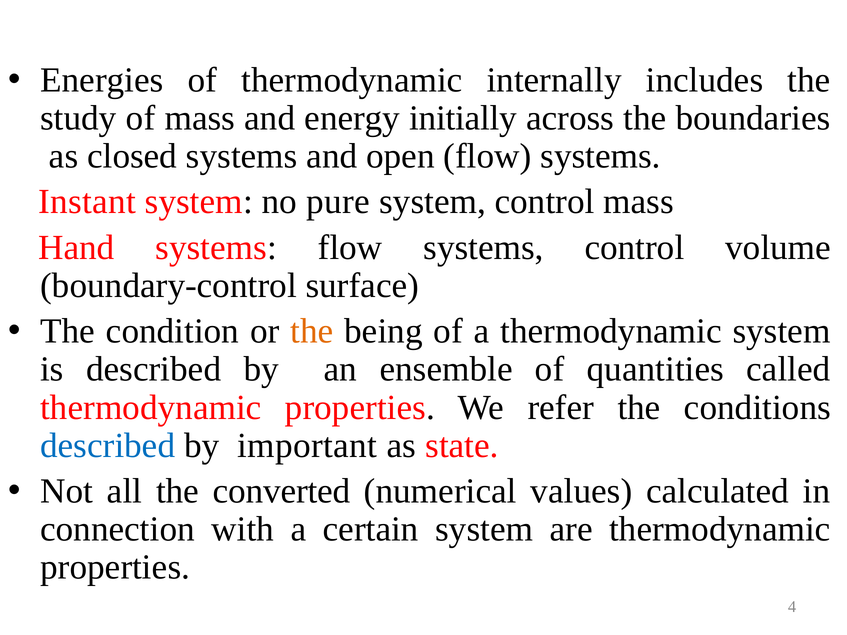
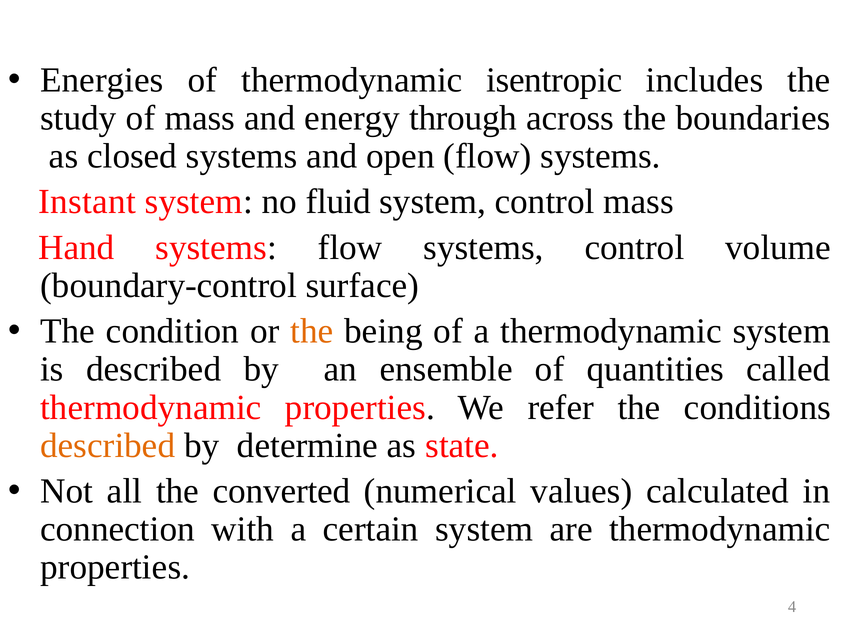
internally: internally -> isentropic
initially: initially -> through
pure: pure -> fluid
described at (108, 446) colour: blue -> orange
important: important -> determine
